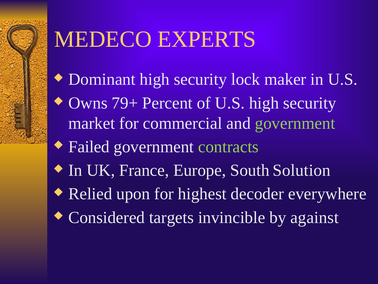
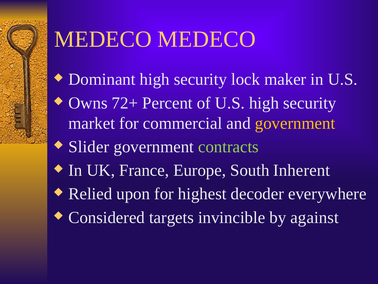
MEDECO EXPERTS: EXPERTS -> MEDECO
79+: 79+ -> 72+
government at (295, 123) colour: light green -> yellow
Failed: Failed -> Slider
Solution: Solution -> Inherent
